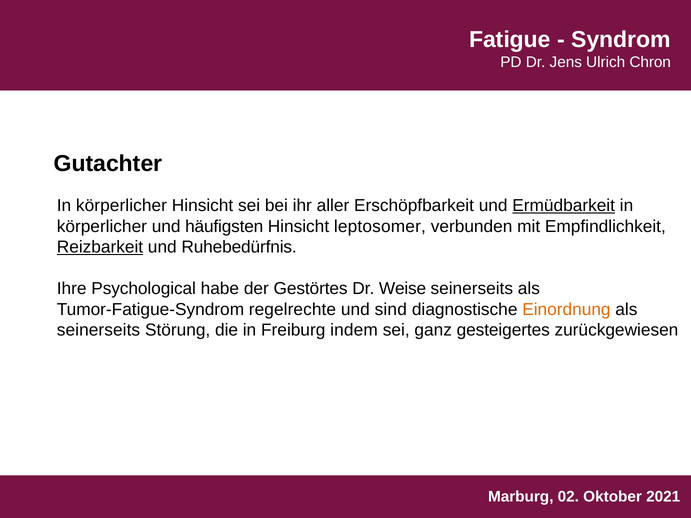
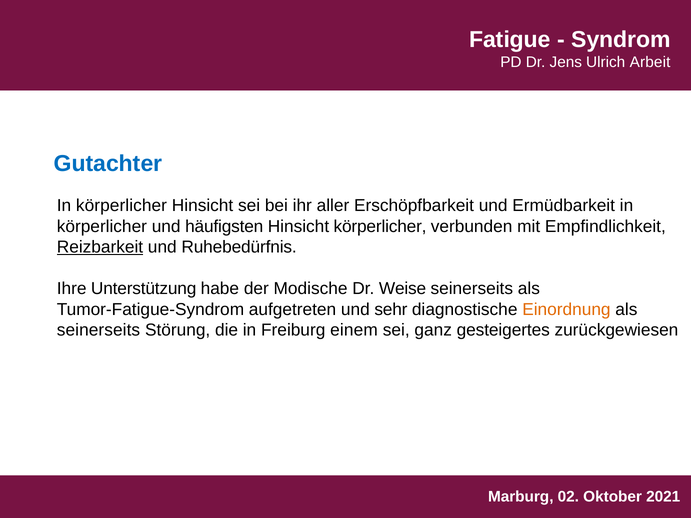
Chron: Chron -> Arbeit
Gutachter colour: black -> blue
Ermüdbarkeit underline: present -> none
Hinsicht leptosomer: leptosomer -> körperlicher
Psychological: Psychological -> Unterstützung
Gestörtes: Gestörtes -> Modische
regelrechte: regelrechte -> aufgetreten
sind: sind -> sehr
indem: indem -> einem
